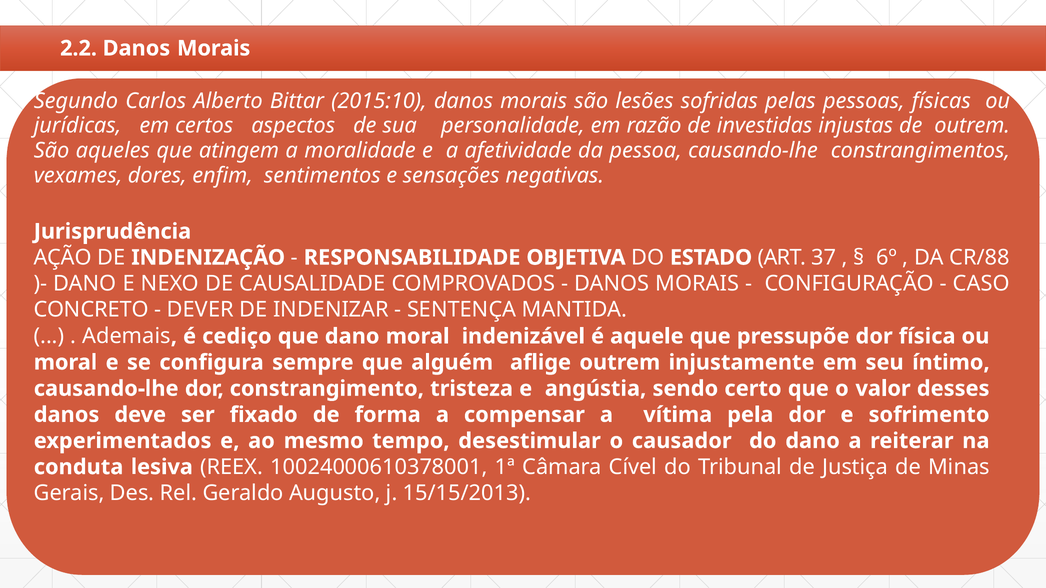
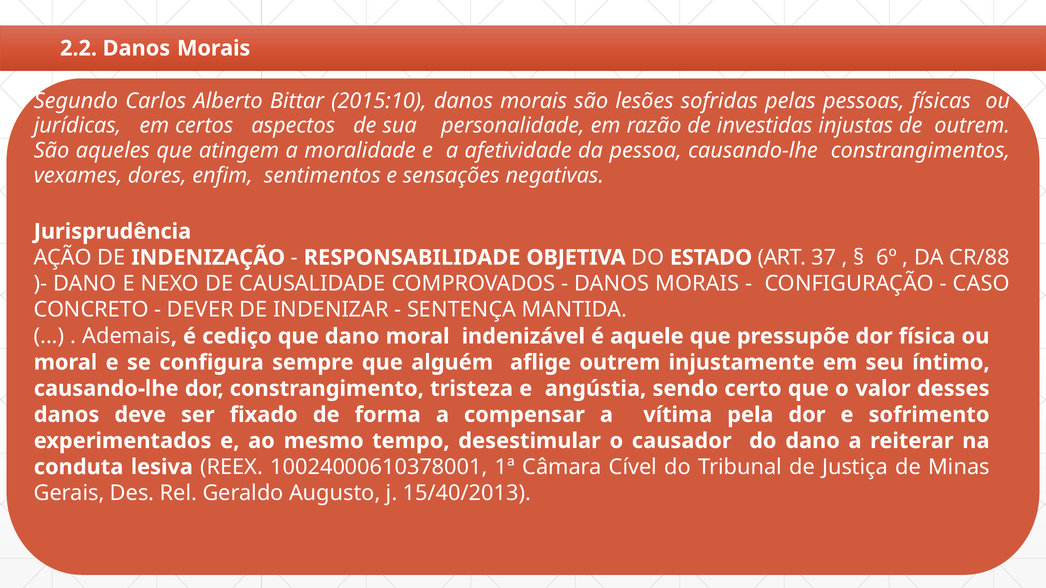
15/15/2013: 15/15/2013 -> 15/40/2013
